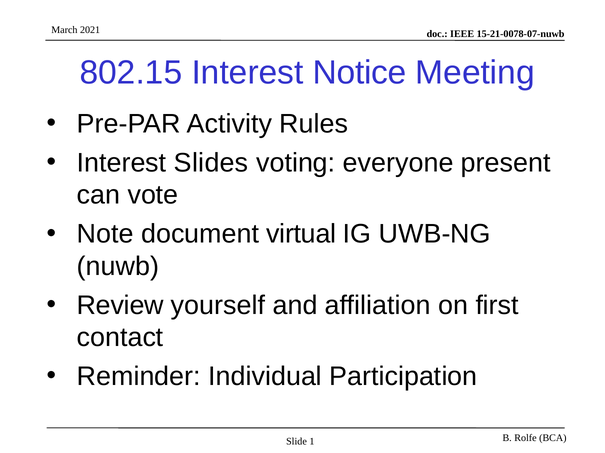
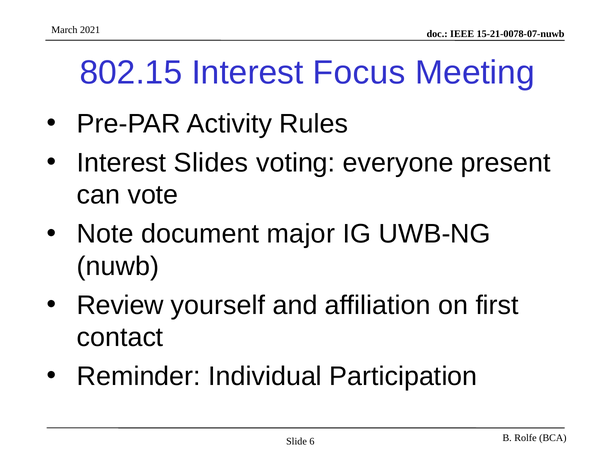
Notice: Notice -> Focus
virtual: virtual -> major
1: 1 -> 6
